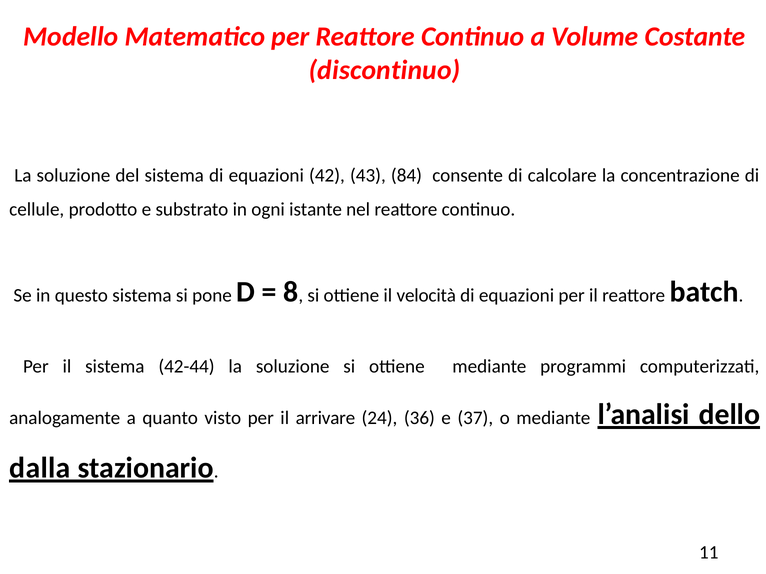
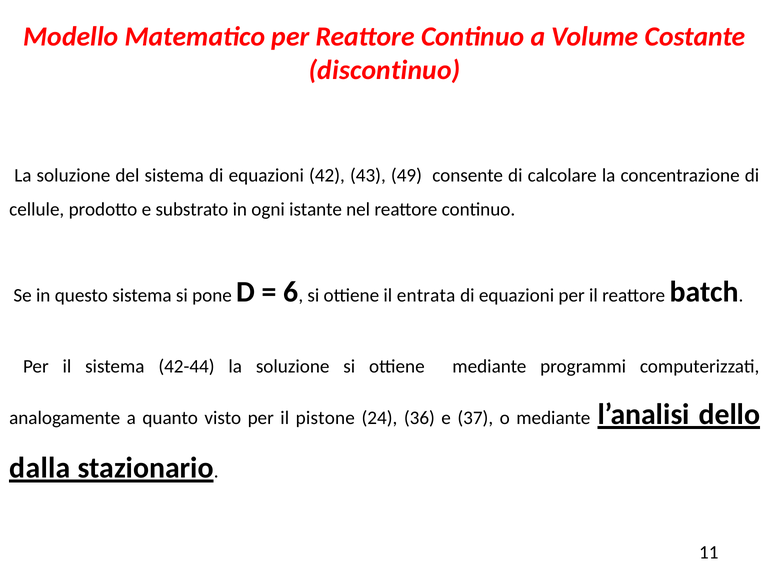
84: 84 -> 49
8: 8 -> 6
velocità: velocità -> entrata
arrivare: arrivare -> pistone
